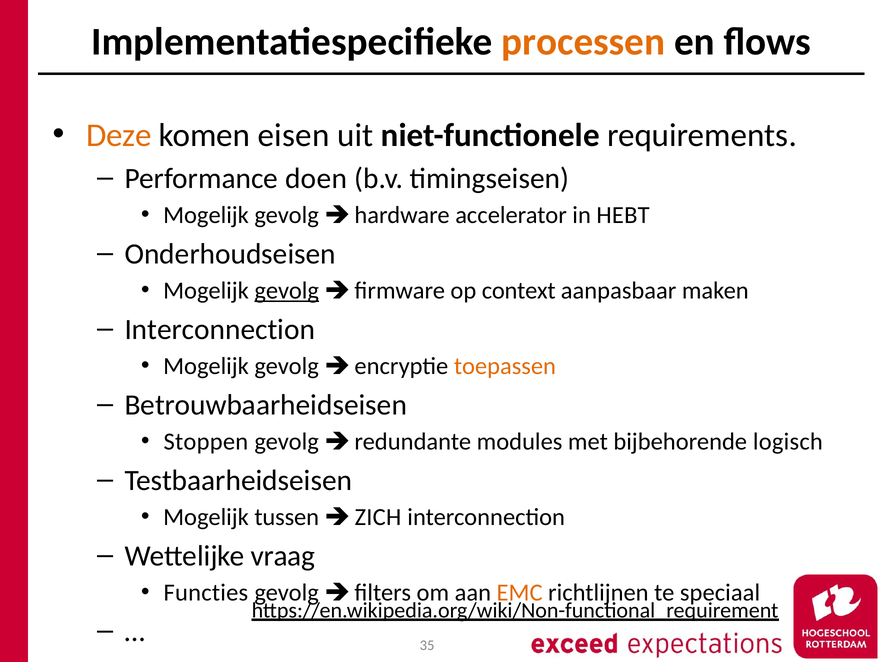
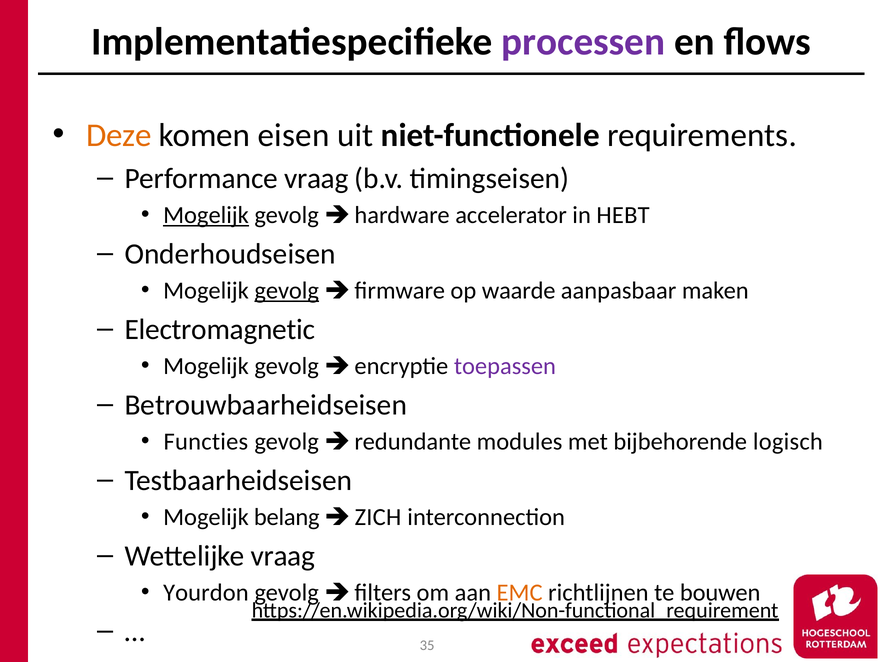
processen colour: orange -> purple
Performance doen: doen -> vraag
Mogelijk at (206, 215) underline: none -> present
context: context -> waarde
Interconnection at (220, 329): Interconnection -> Electromagnetic
toepassen colour: orange -> purple
Stoppen: Stoppen -> Functies
tussen: tussen -> belang
Functies: Functies -> Yourdon
speciaal: speciaal -> bouwen
